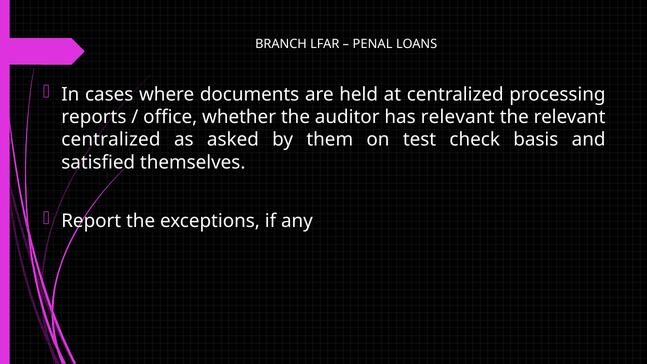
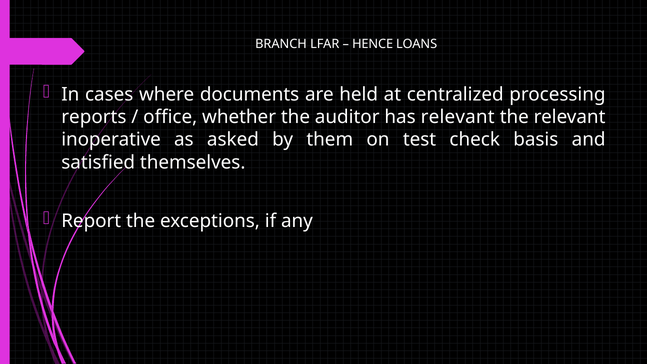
PENAL: PENAL -> HENCE
centralized at (111, 140): centralized -> inoperative
